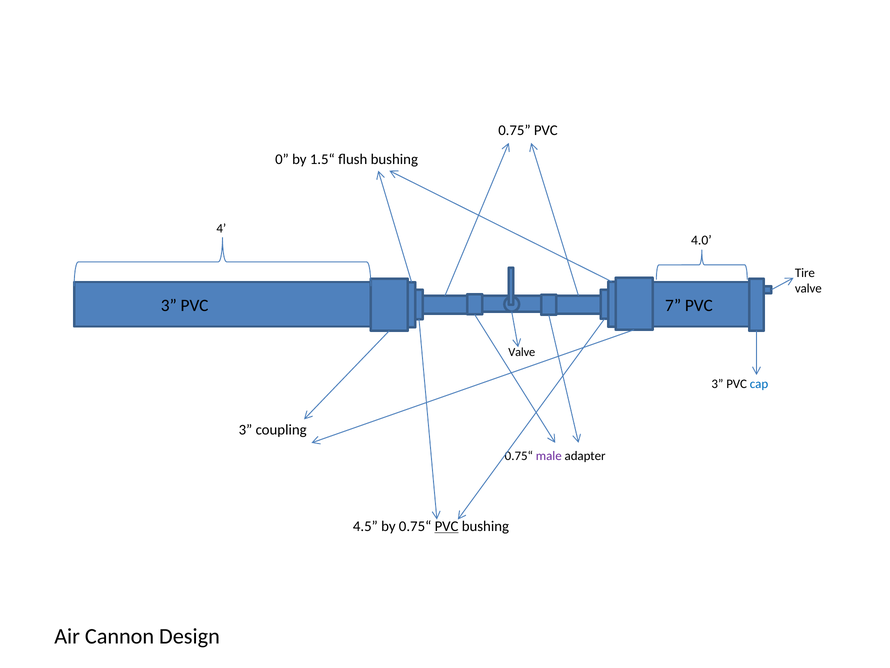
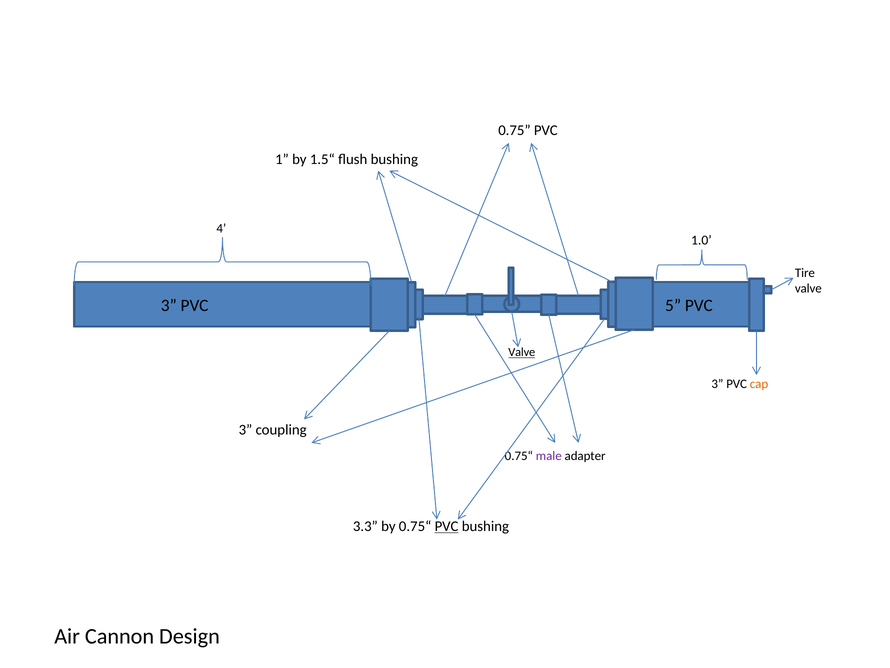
0: 0 -> 1
4.0: 4.0 -> 1.0
7: 7 -> 5
Valve at (522, 352) underline: none -> present
cap colour: blue -> orange
4.5: 4.5 -> 3.3
